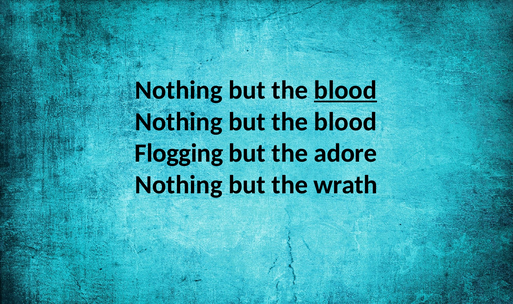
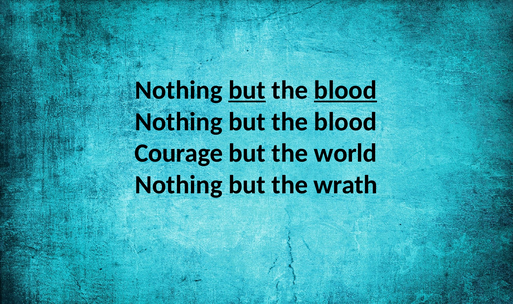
but at (247, 90) underline: none -> present
Flogging: Flogging -> Courage
adore: adore -> world
